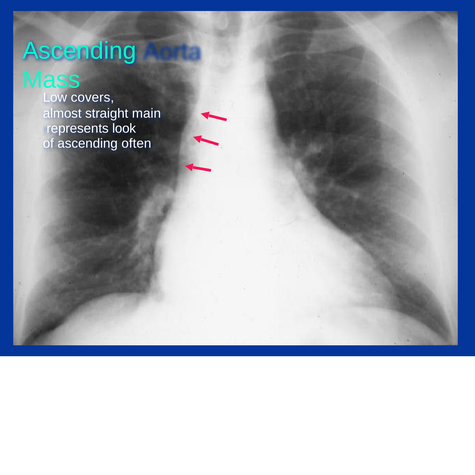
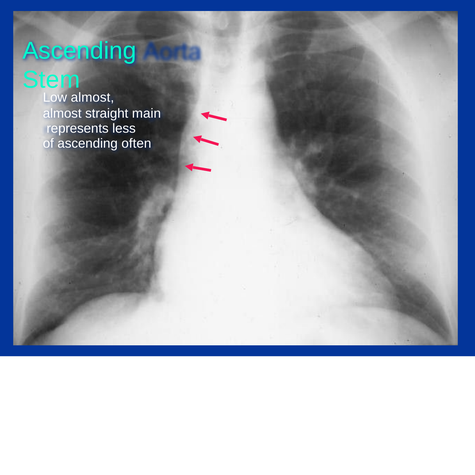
Mass: Mass -> Stem
Low covers: covers -> almost
look: look -> less
